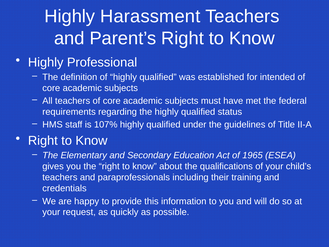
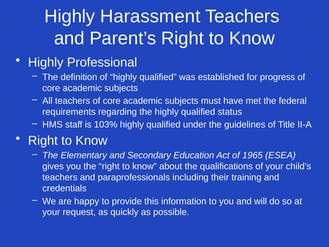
intended: intended -> progress
107%: 107% -> 103%
